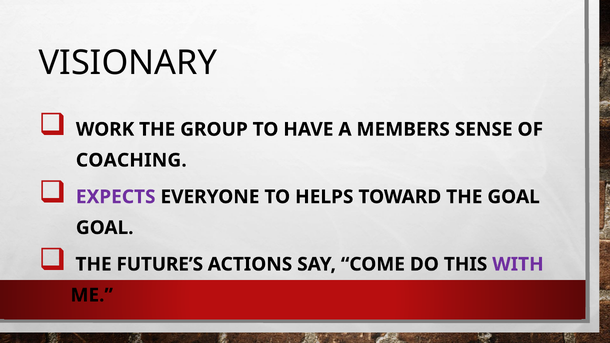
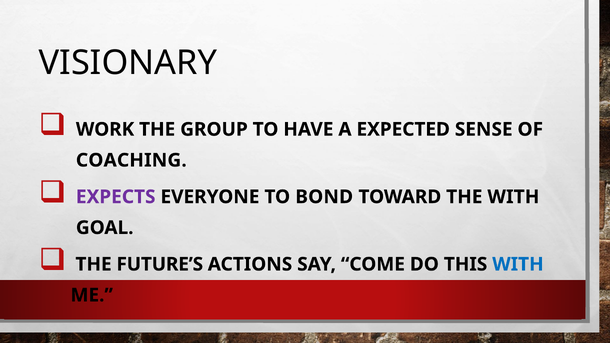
MEMBERS: MEMBERS -> EXPECTED
HELPS: HELPS -> BOND
THE GOAL: GOAL -> WITH
WITH at (518, 264) colour: purple -> blue
